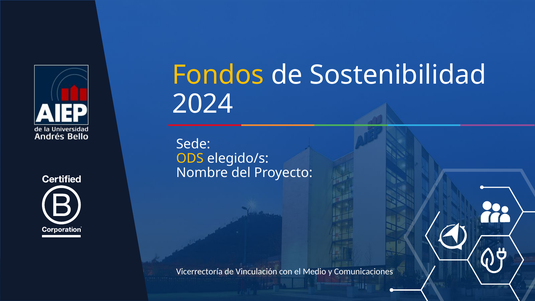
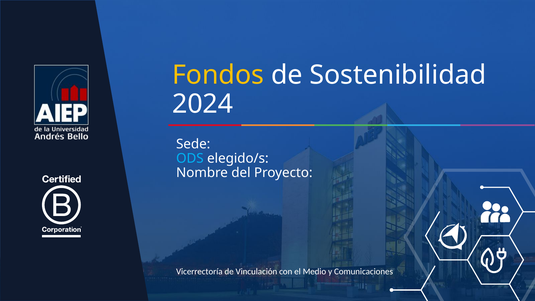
ODS colour: yellow -> light blue
